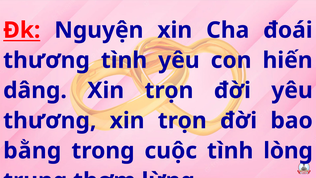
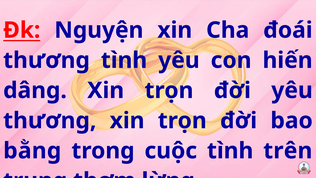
lòng: lòng -> trên
